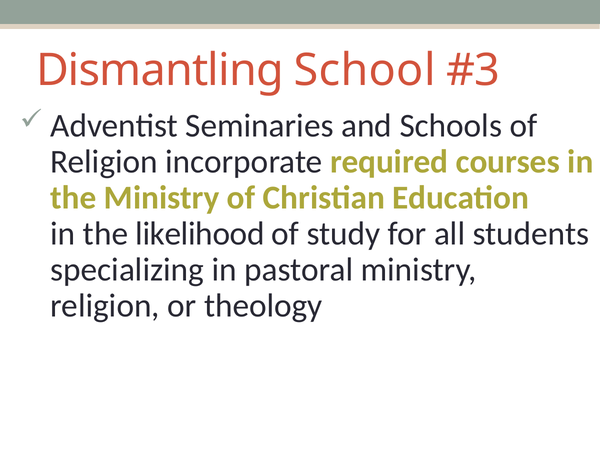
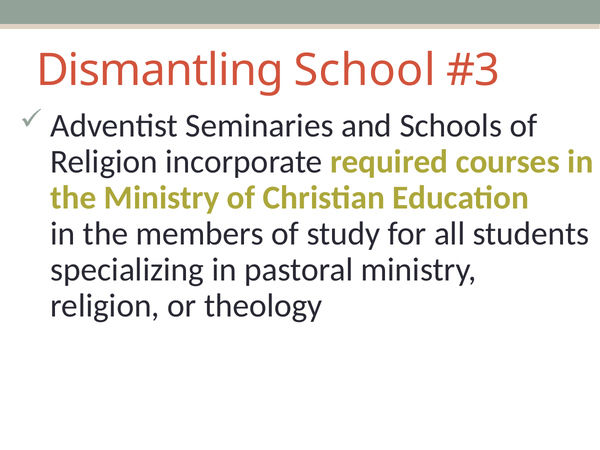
likelihood: likelihood -> members
